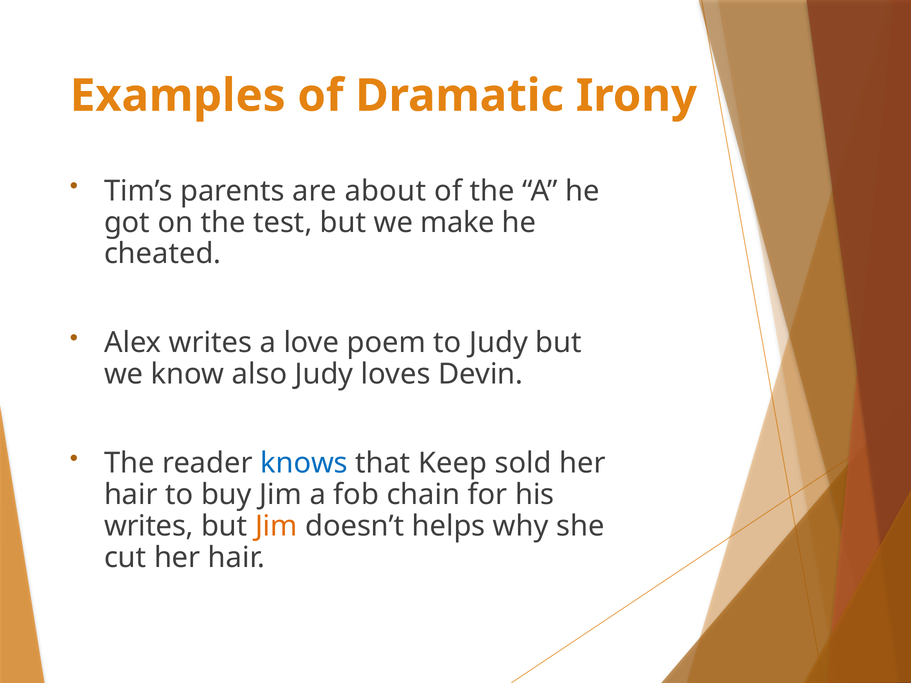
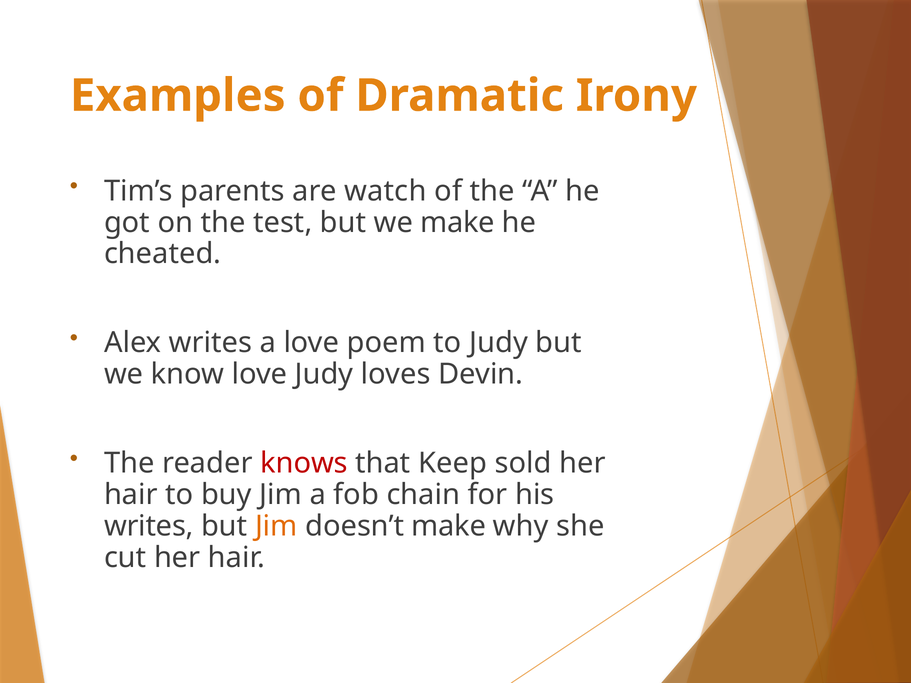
about: about -> watch
know also: also -> love
knows colour: blue -> red
doesn’t helps: helps -> make
